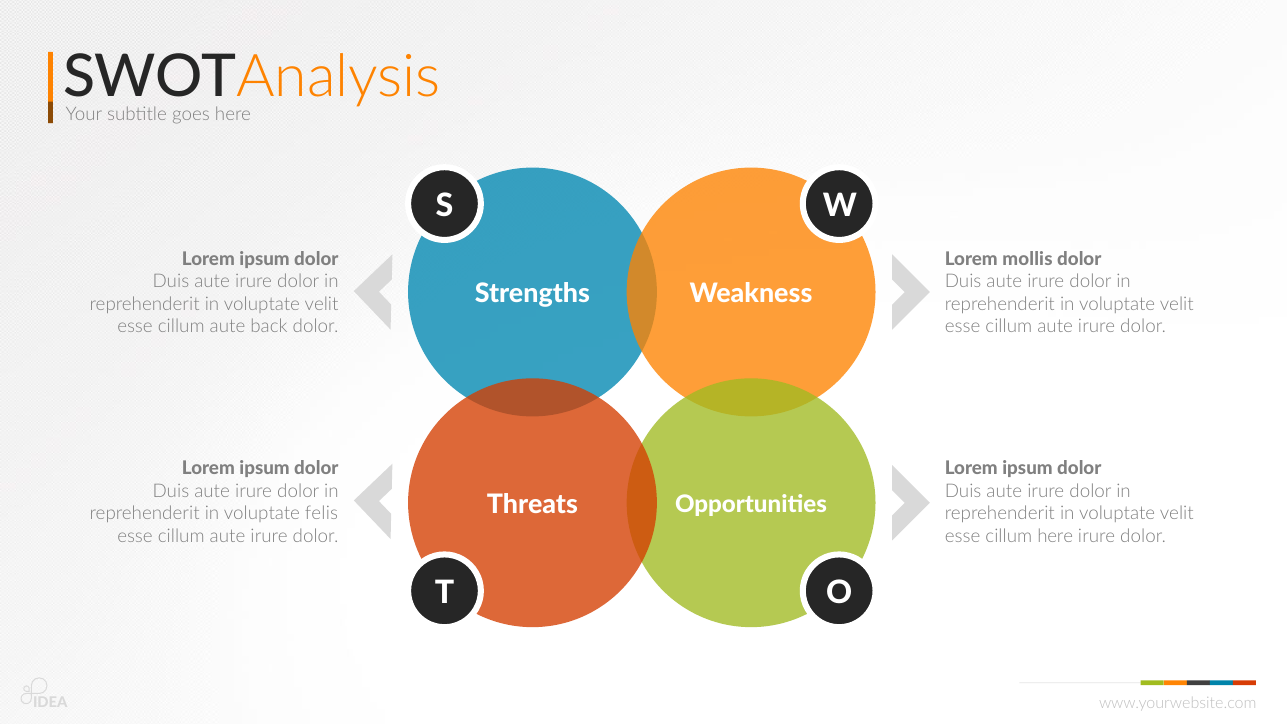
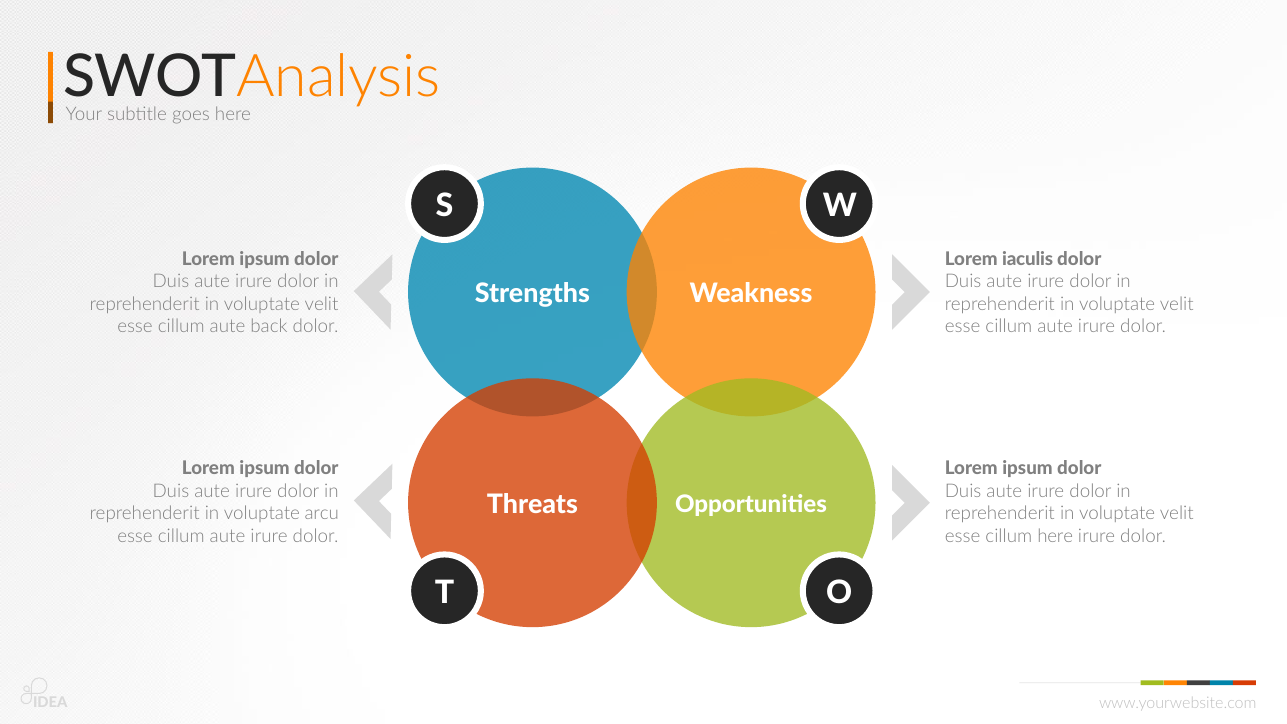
mollis: mollis -> iaculis
felis: felis -> arcu
